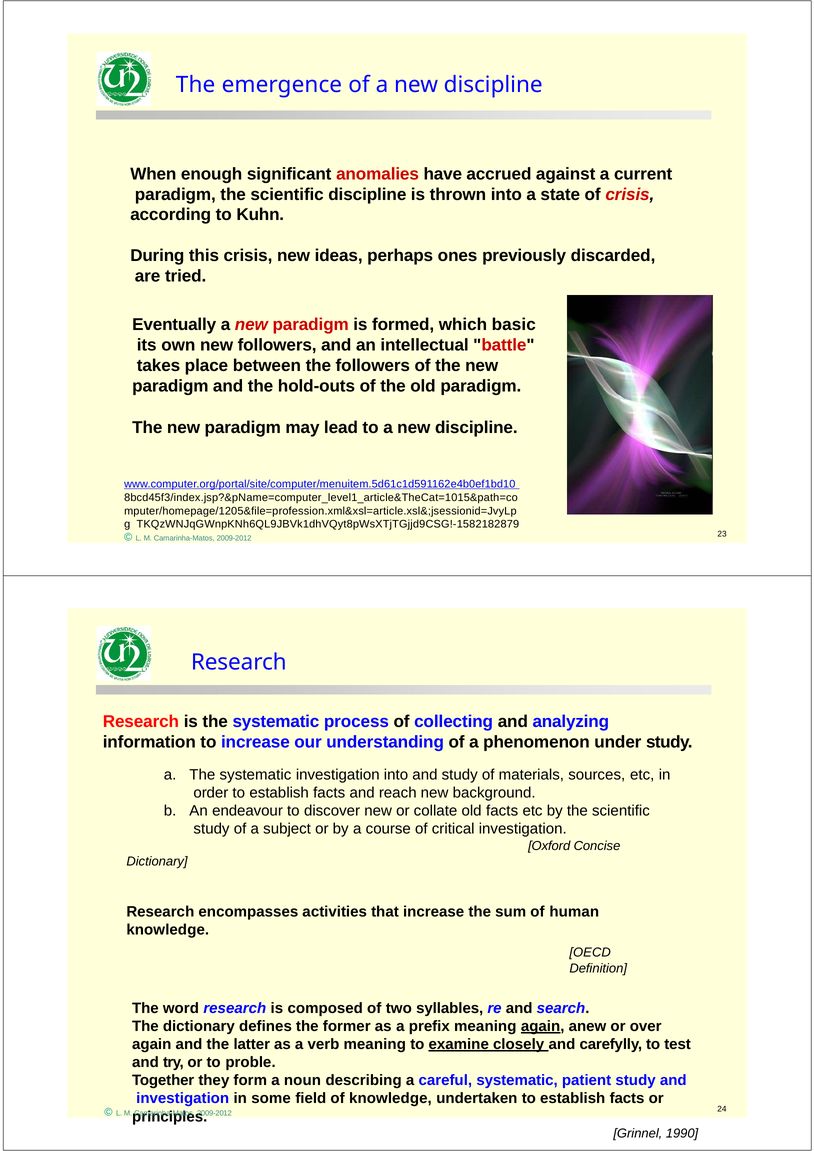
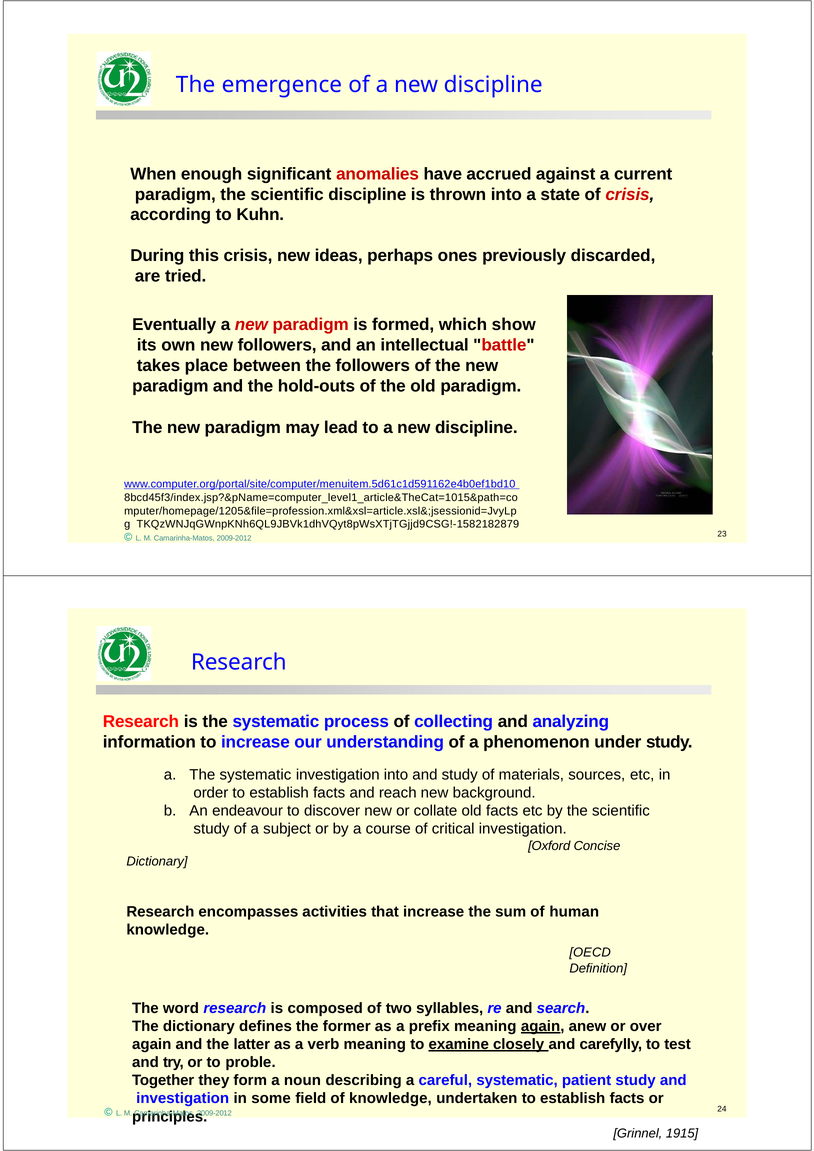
basic: basic -> show
1990: 1990 -> 1915
